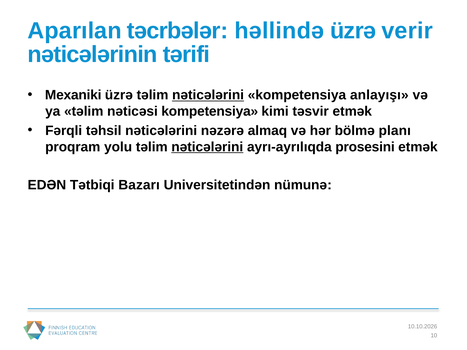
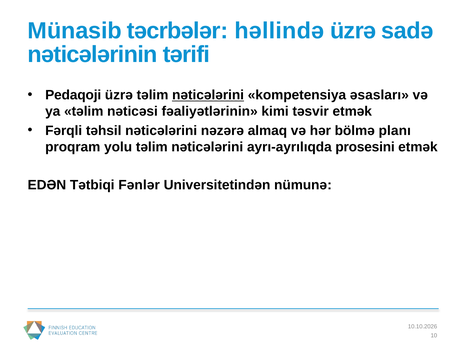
Aparılan: Aparılan -> Münasib
verir: verir -> sadə
Mexaniki: Mexaniki -> Pedaqoji
anlayışı: anlayışı -> əsasları
nəticəsi kompetensiya: kompetensiya -> fəaliyətlərinin
nəticələrini at (207, 147) underline: present -> none
Bazarı: Bazarı -> Fənlər
